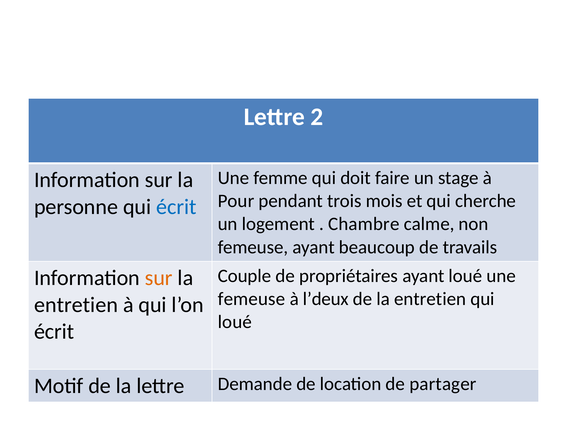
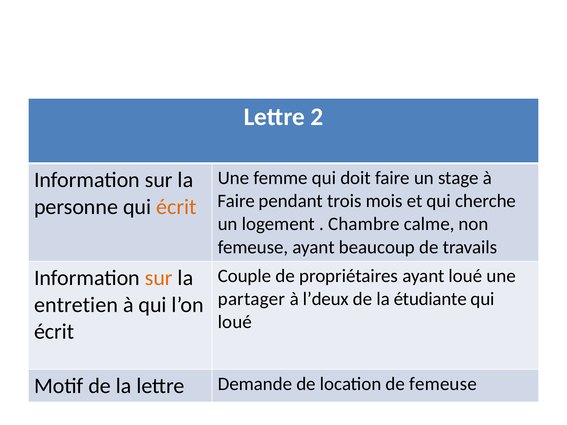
Pour at (236, 201): Pour -> Faire
écrit at (176, 207) colour: blue -> orange
femeuse at (251, 299): femeuse -> partager
de la entretien: entretien -> étudiante
de partager: partager -> femeuse
